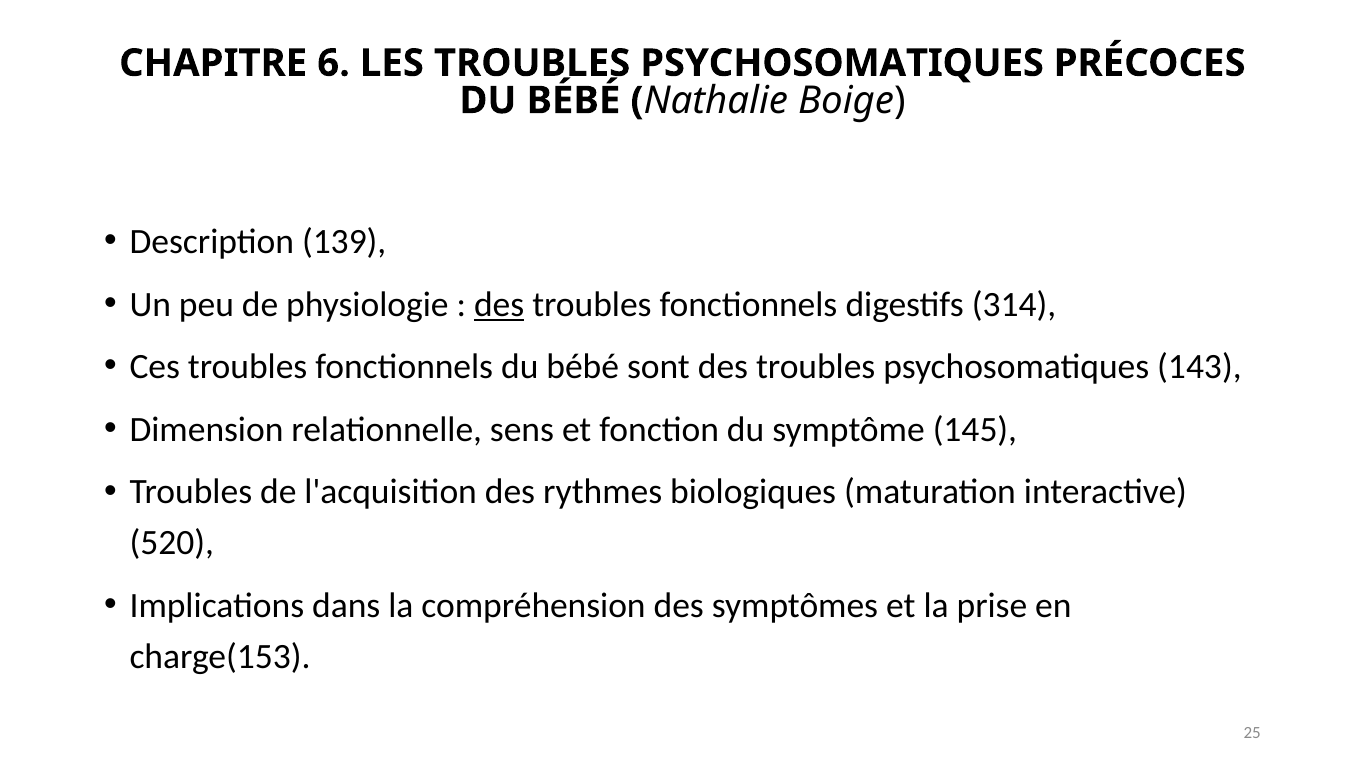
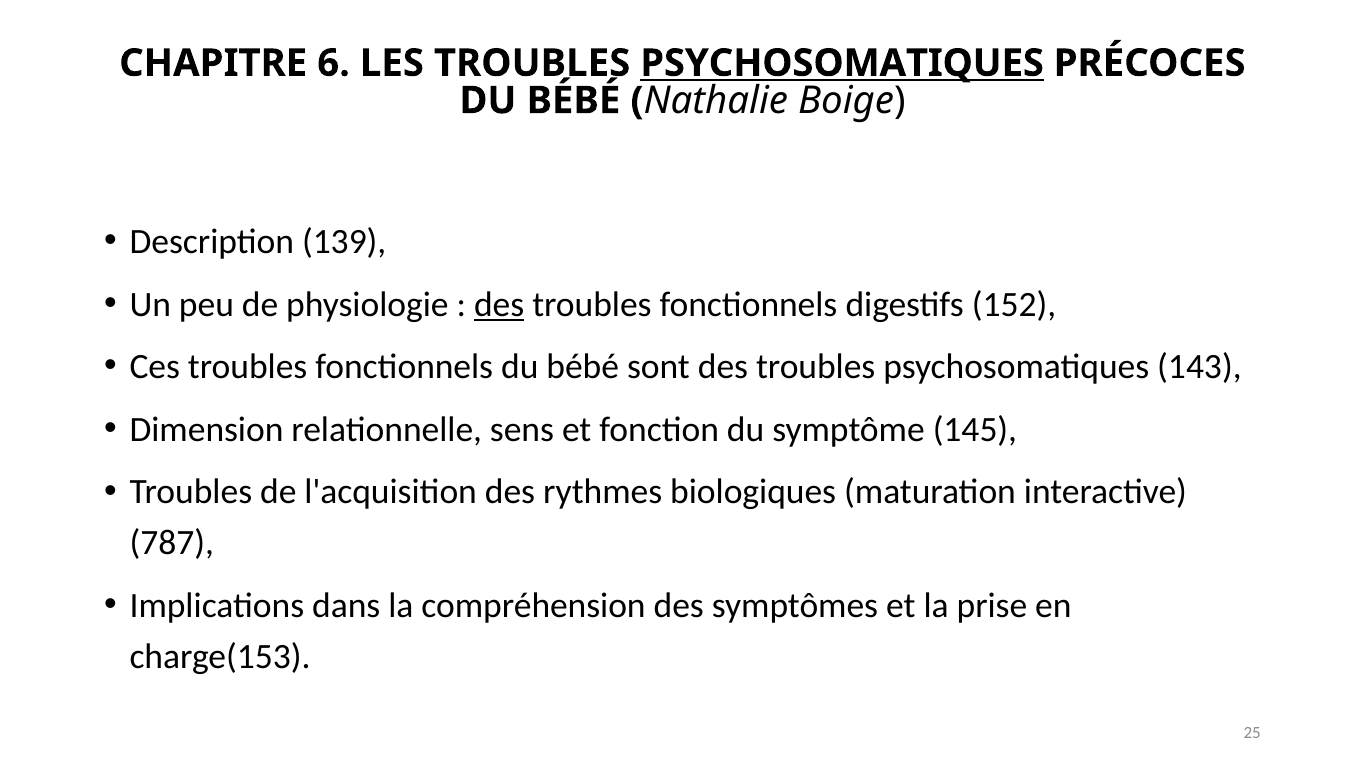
PSYCHOSOMATIQUES at (842, 63) underline: none -> present
314: 314 -> 152
520: 520 -> 787
